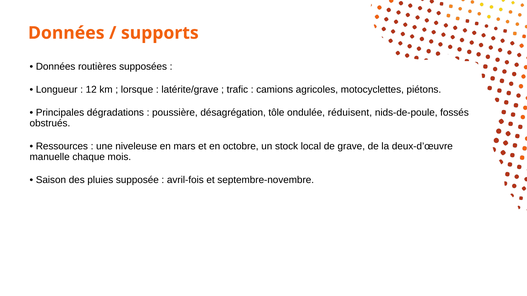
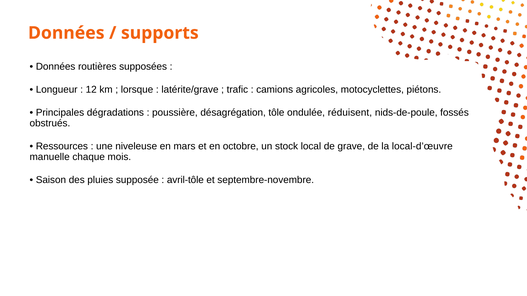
deux-d’œuvre: deux-d’œuvre -> local-d’œuvre
avril-fois: avril-fois -> avril-tôle
